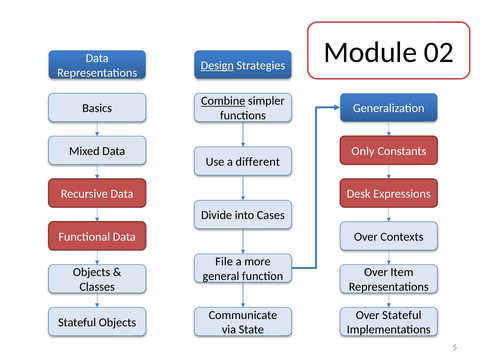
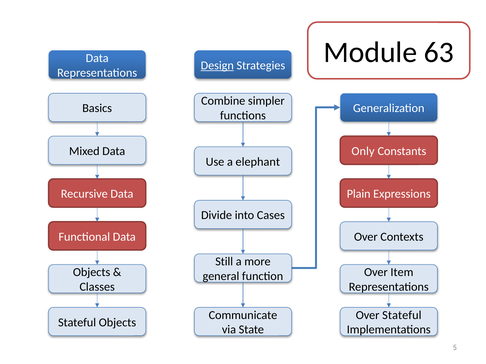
02: 02 -> 63
Combine underline: present -> none
different: different -> elephant
Desk: Desk -> Plain
File: File -> Still
